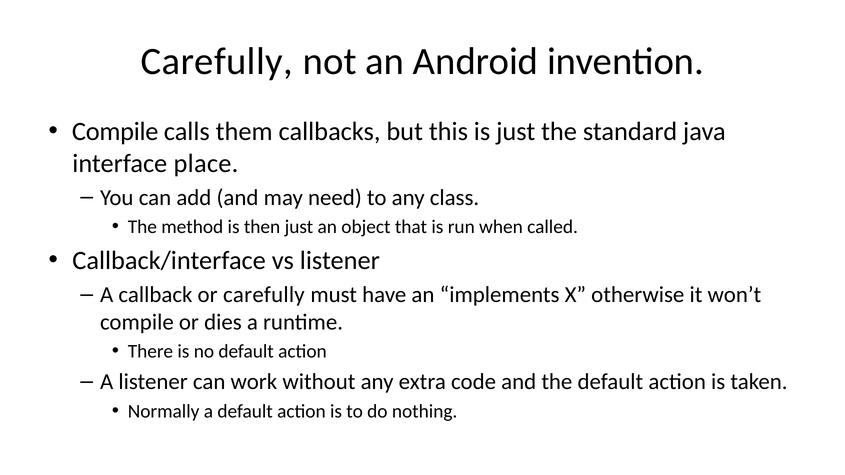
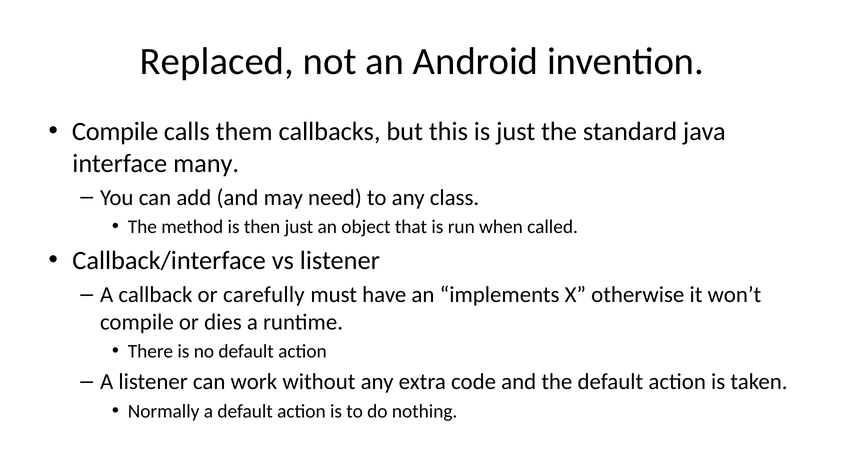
Carefully at (217, 61): Carefully -> Replaced
place: place -> many
